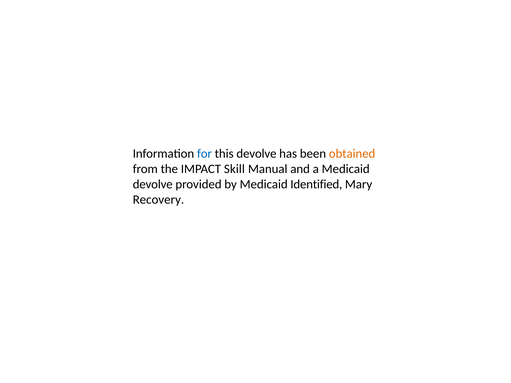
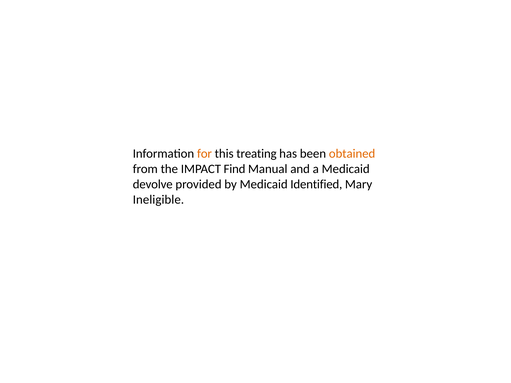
for colour: blue -> orange
this devolve: devolve -> treating
Skill: Skill -> Find
Recovery: Recovery -> Ineligible
